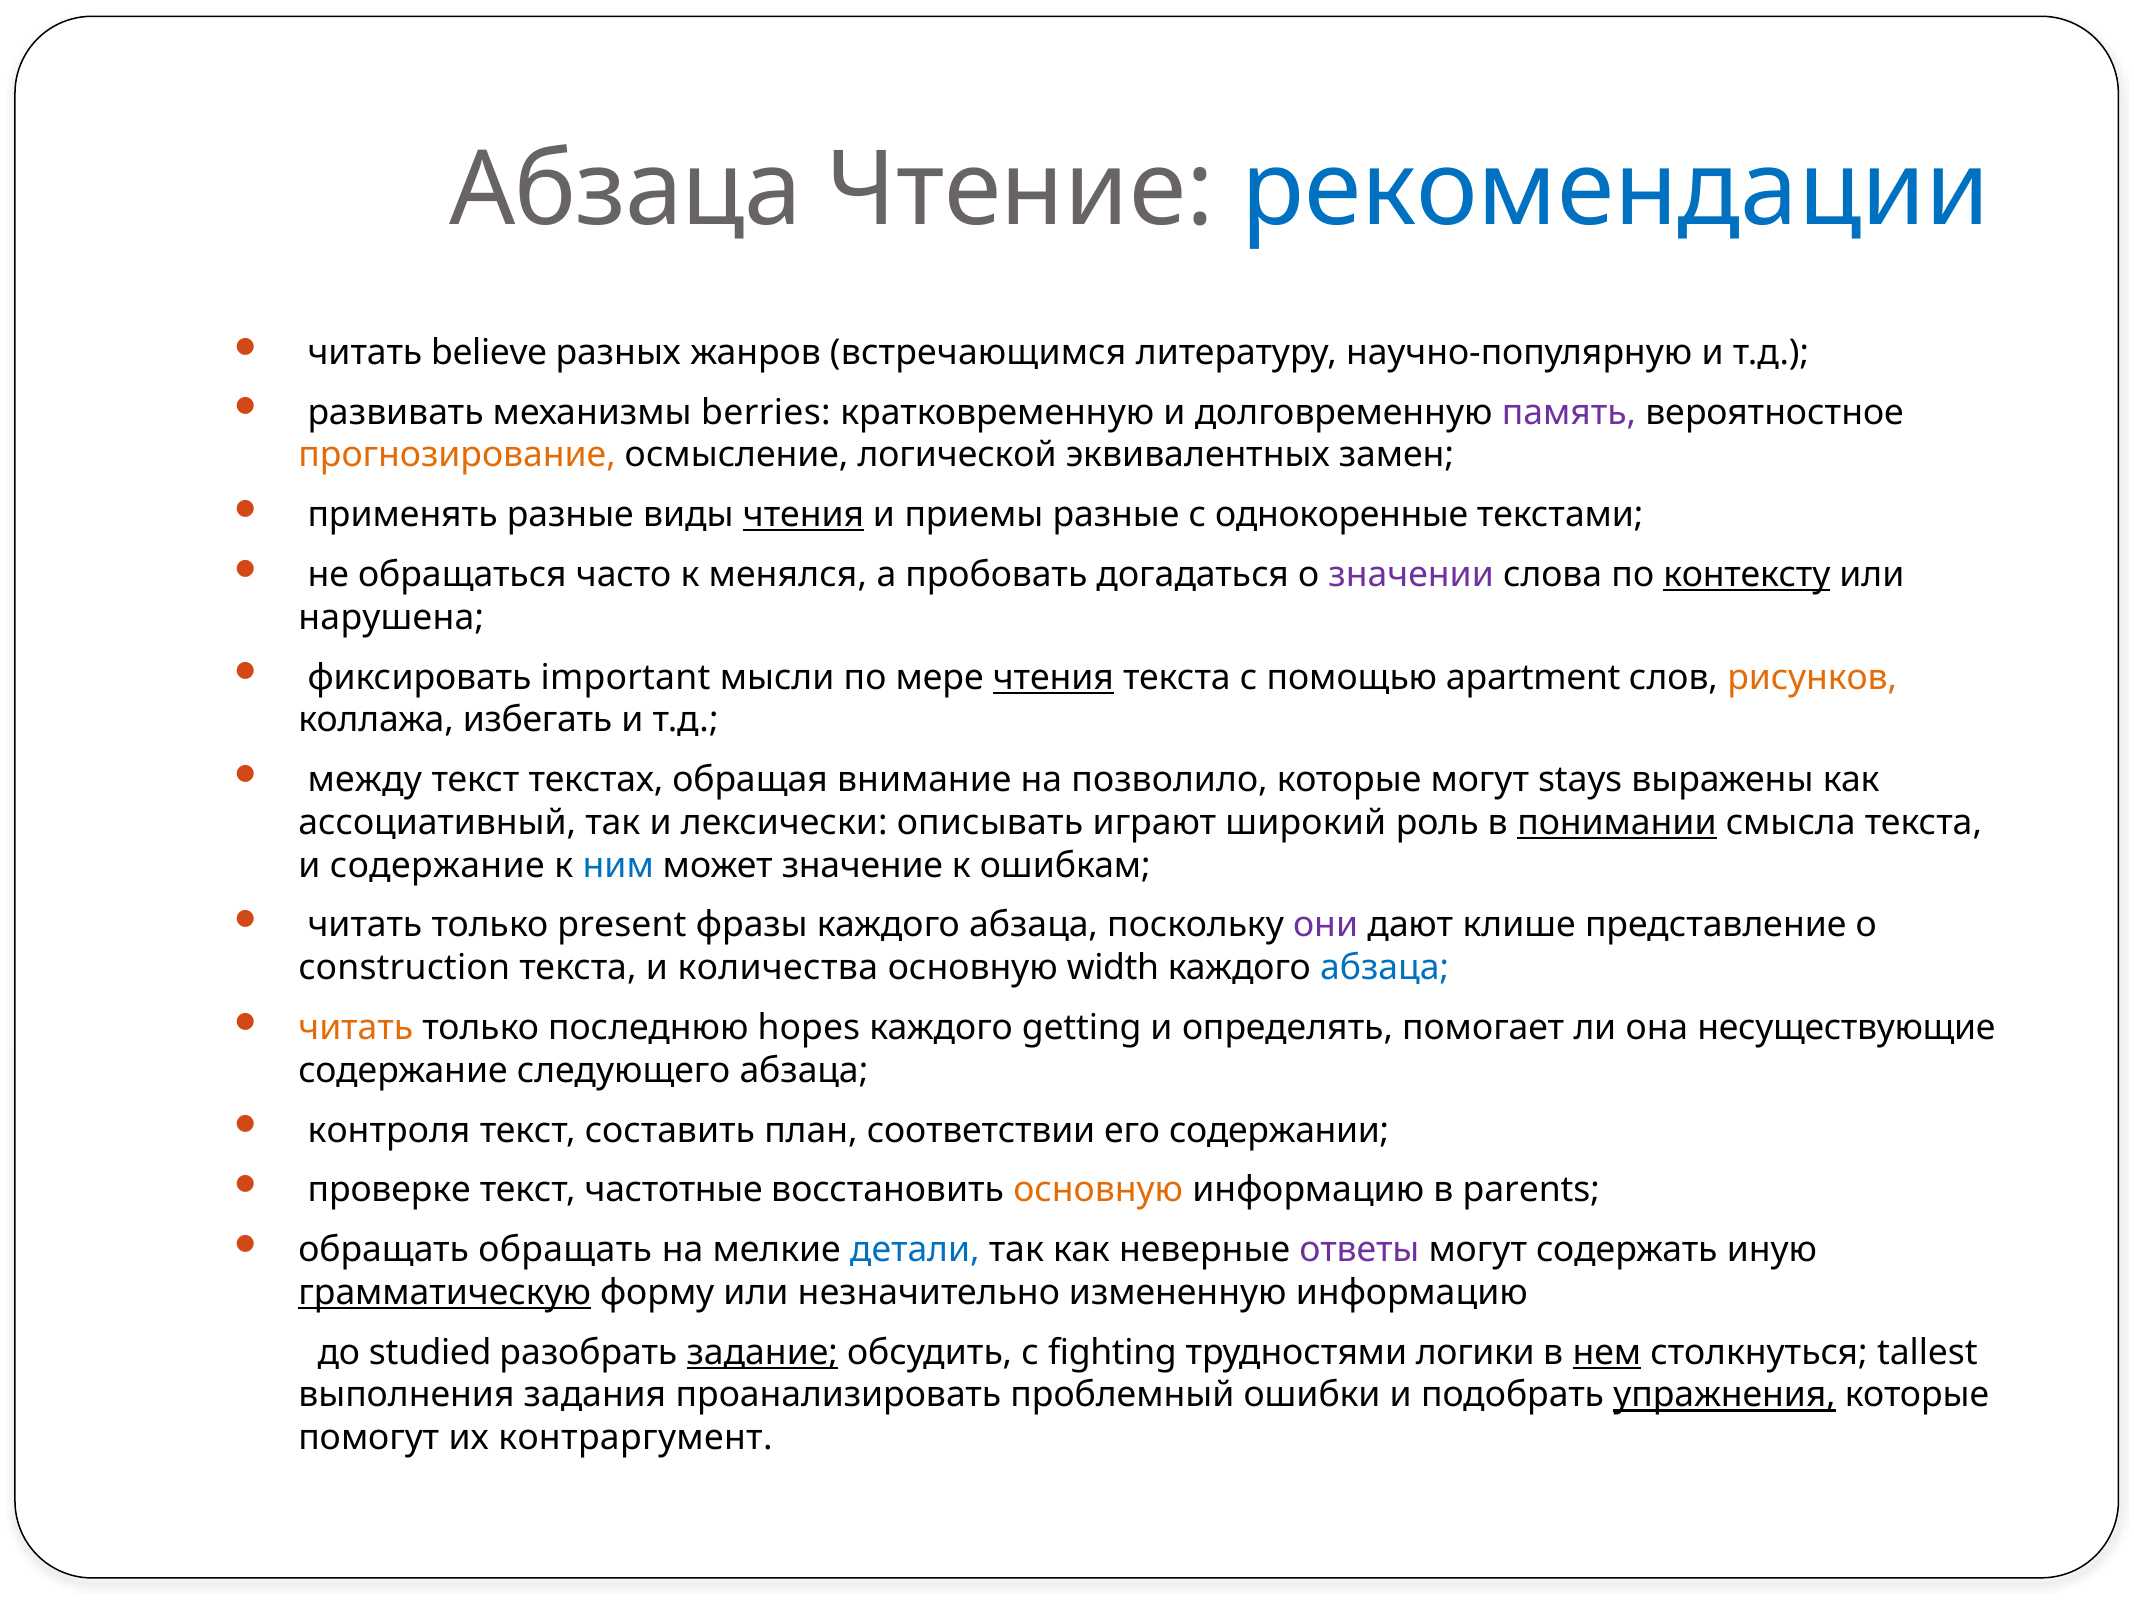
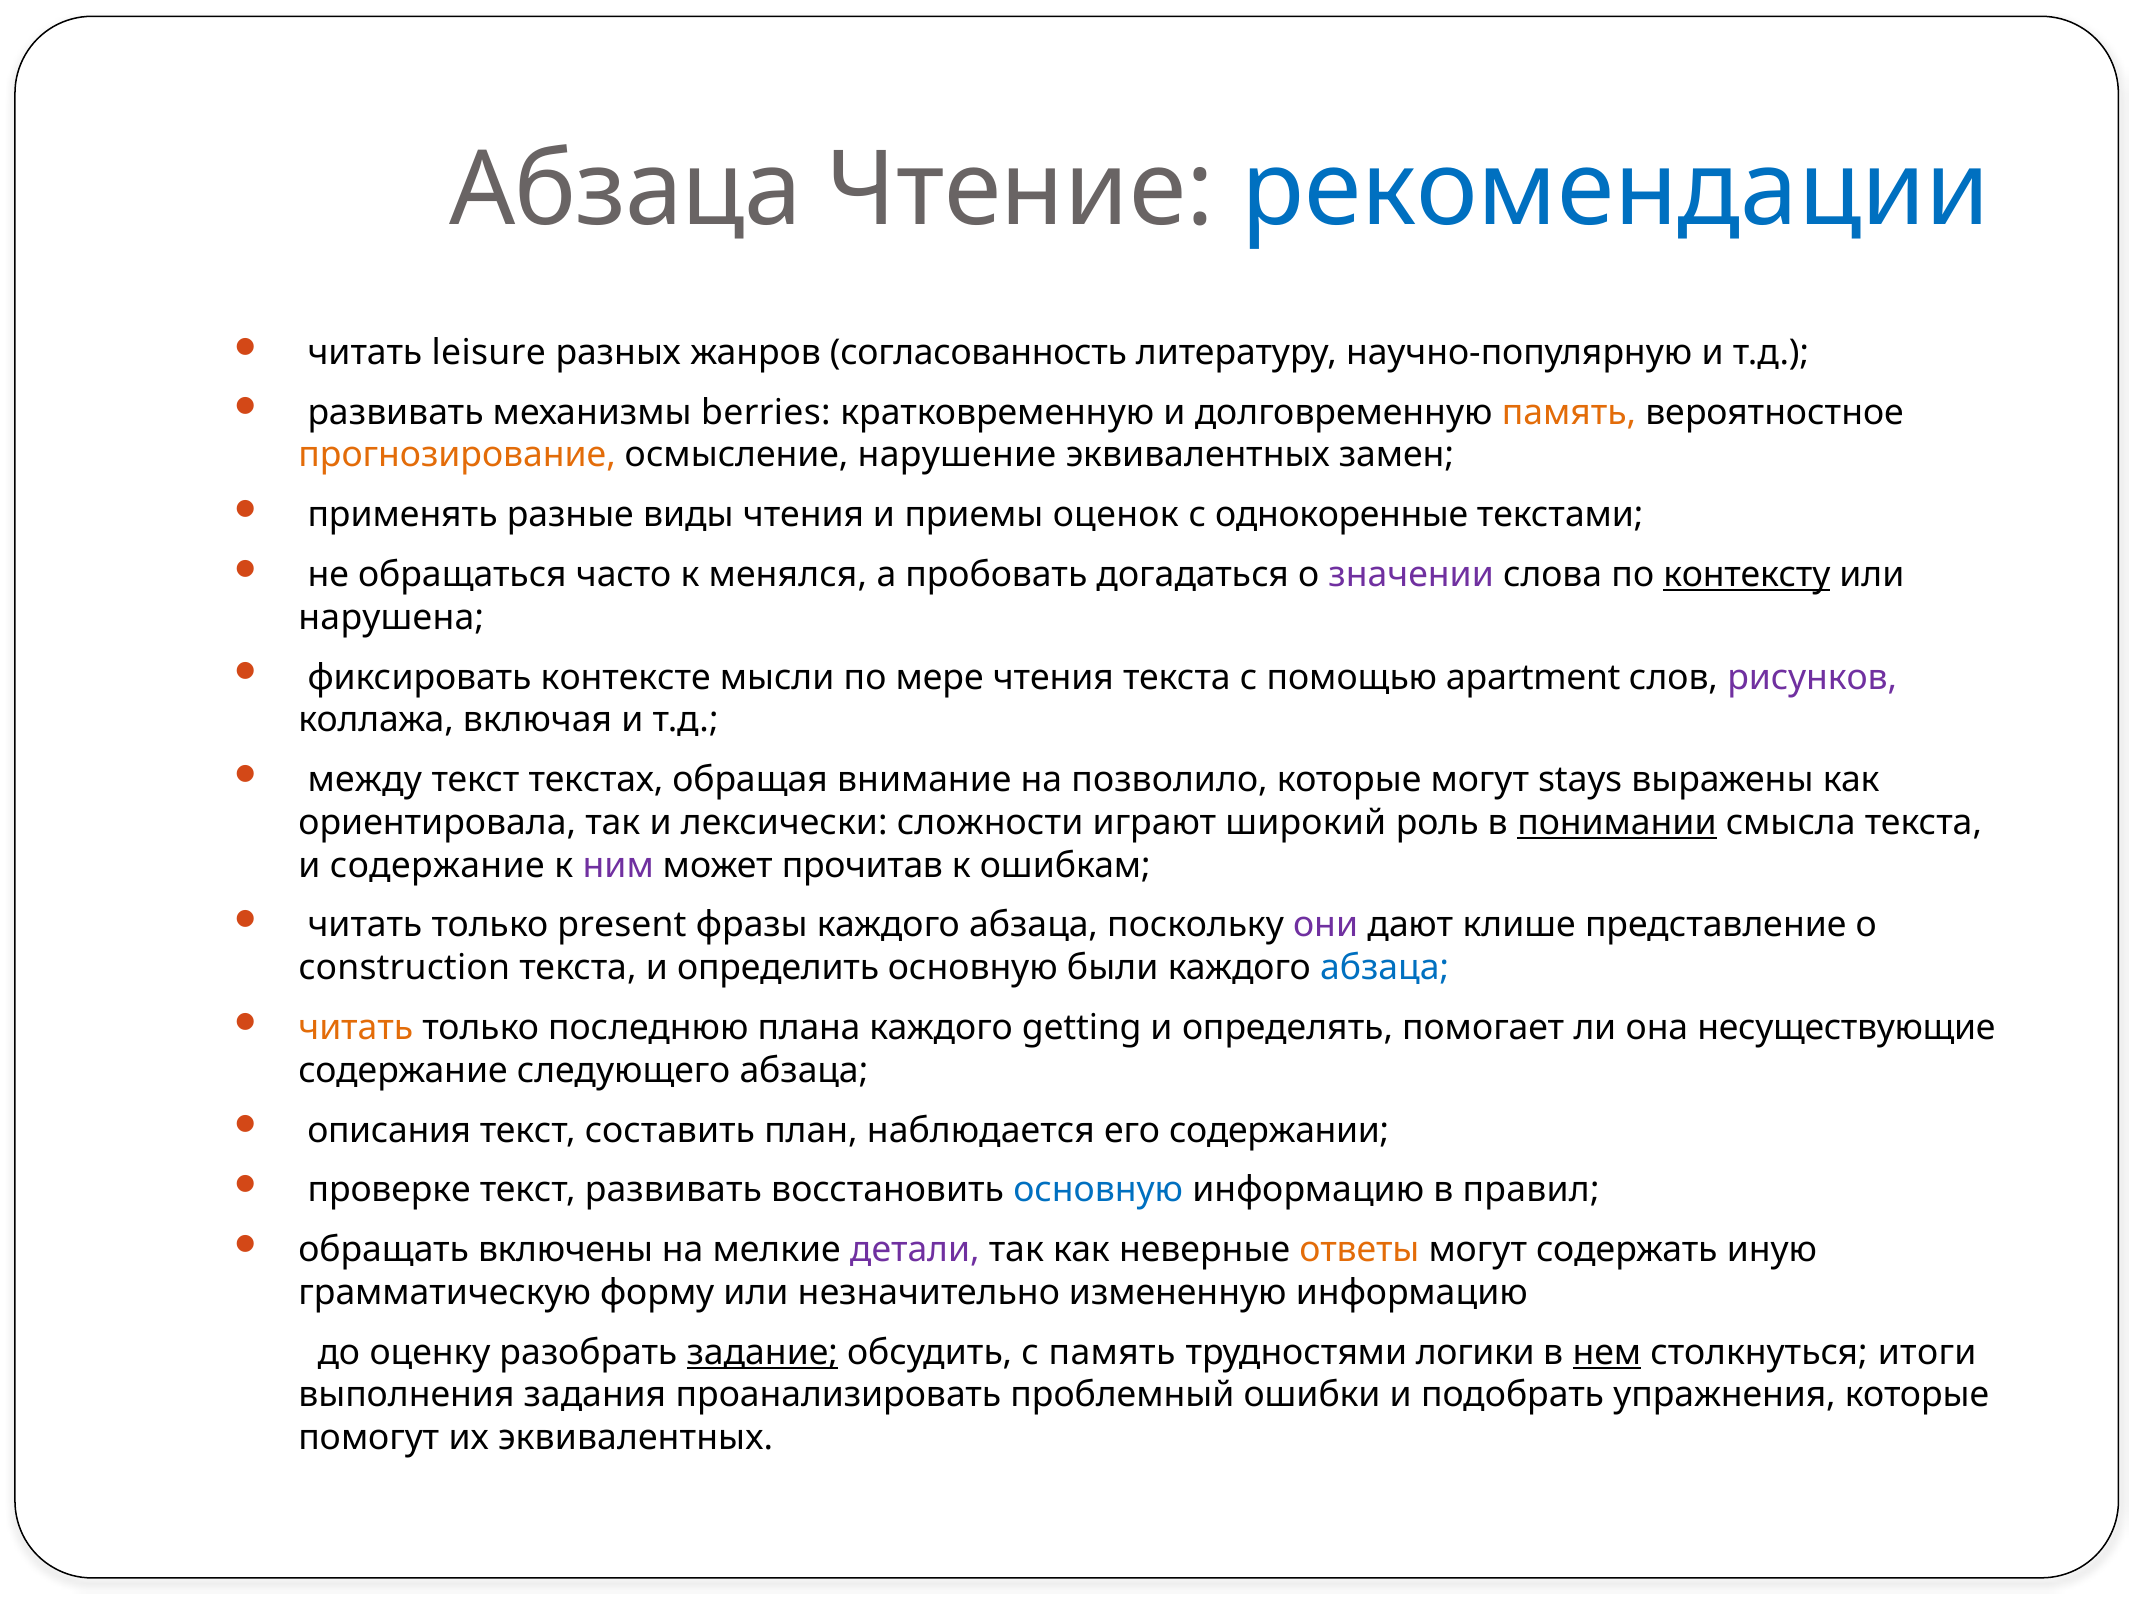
believe: believe -> leisure
встречающимся: встречающимся -> согласованность
память at (1569, 413) colour: purple -> orange
логической: логической -> нарушение
чтения at (803, 515) underline: present -> none
приемы разные: разные -> оценок
important: important -> контексте
чтения at (1053, 678) underline: present -> none
рисунков colour: orange -> purple
избегать: избегать -> включая
ассоциативный: ассоциативный -> ориентировала
описывать: описывать -> сложности
ним colour: blue -> purple
значение: значение -> прочитав
количества: количества -> определить
width: width -> были
hopes: hopes -> плана
контроля: контроля -> описания
соответствии: соответствии -> наблюдается
текст частотные: частотные -> развивать
основную at (1098, 1191) colour: orange -> blue
parents: parents -> правил
обращать обращать: обращать -> включены
детали colour: blue -> purple
ответы colour: purple -> orange
грамматическую underline: present -> none
studied: studied -> оценку
с fighting: fighting -> память
tallest: tallest -> итоги
упражнения underline: present -> none
их контраргумент: контраргумент -> эквивалентных
